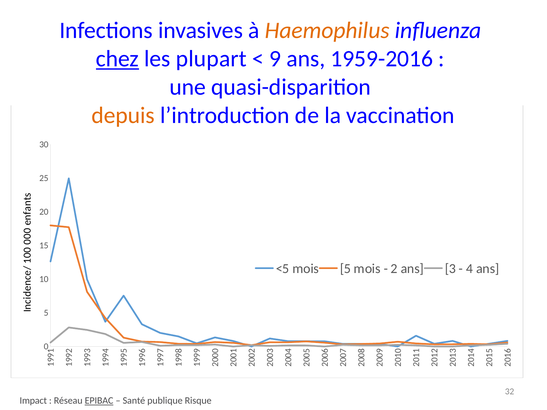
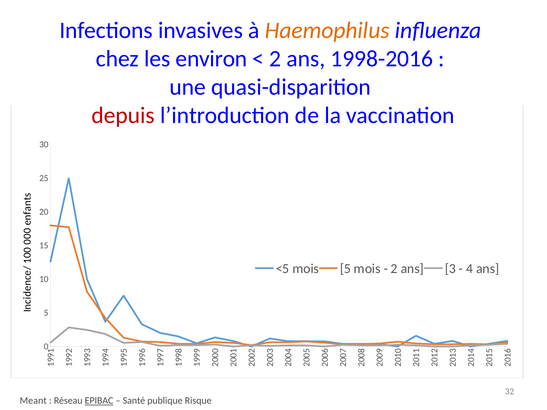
chez underline: present -> none
plupart: plupart -> environ
9 at (275, 59): 9 -> 2
1959-2016: 1959-2016 -> 1998-2016
depuis colour: orange -> red
Impact: Impact -> Meant
